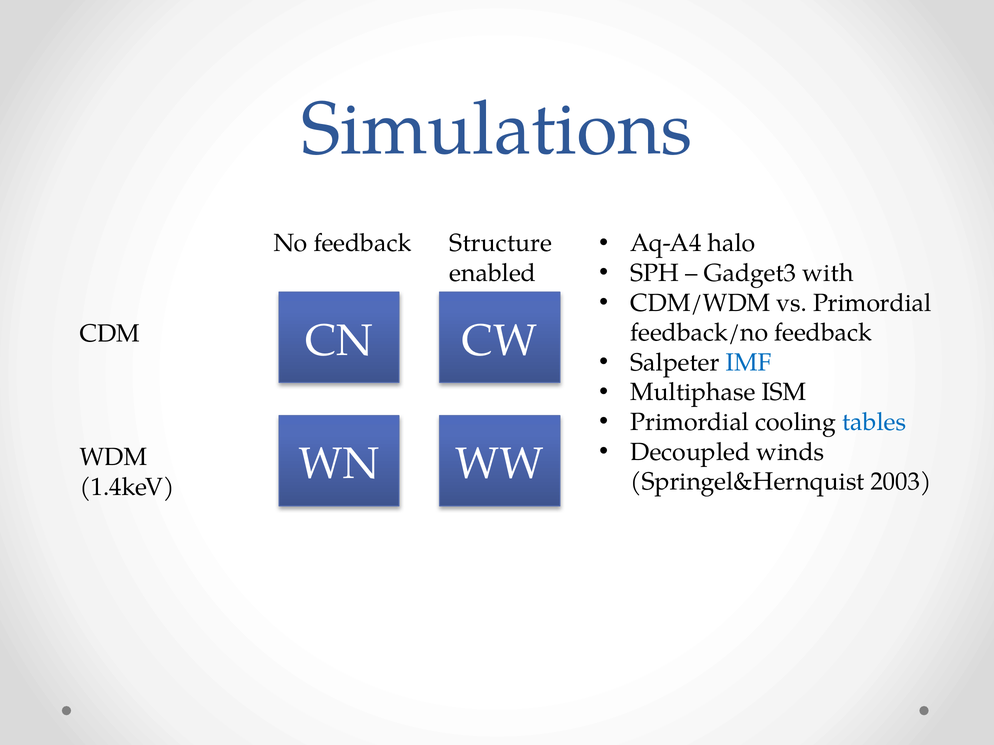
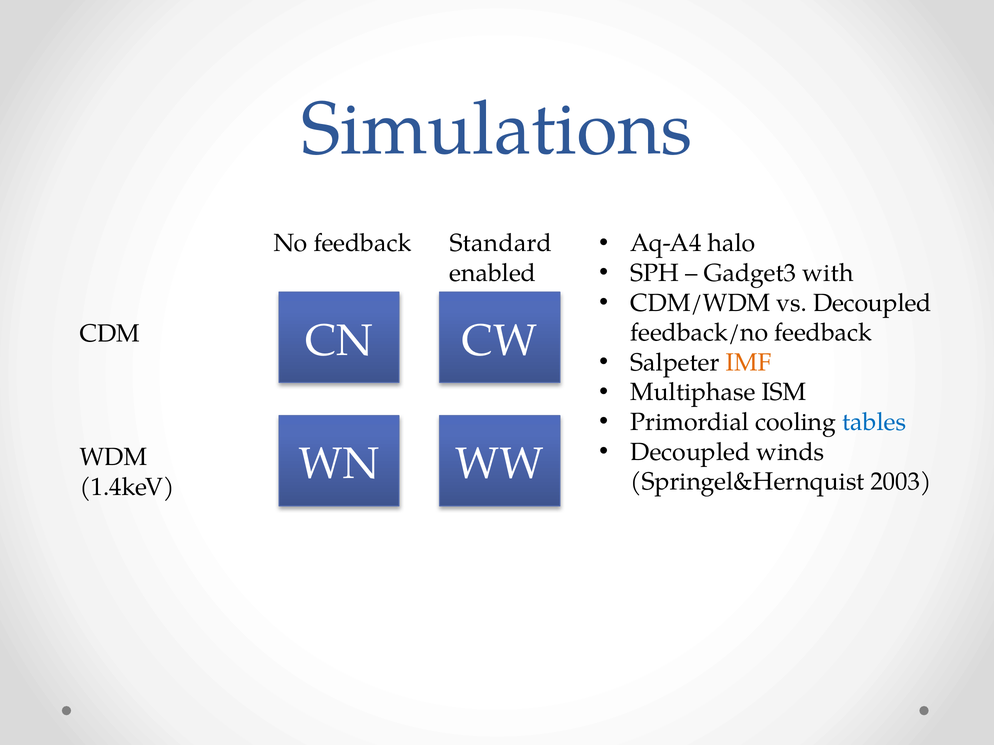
Structure: Structure -> Standard
vs Primordial: Primordial -> Decoupled
IMF colour: blue -> orange
